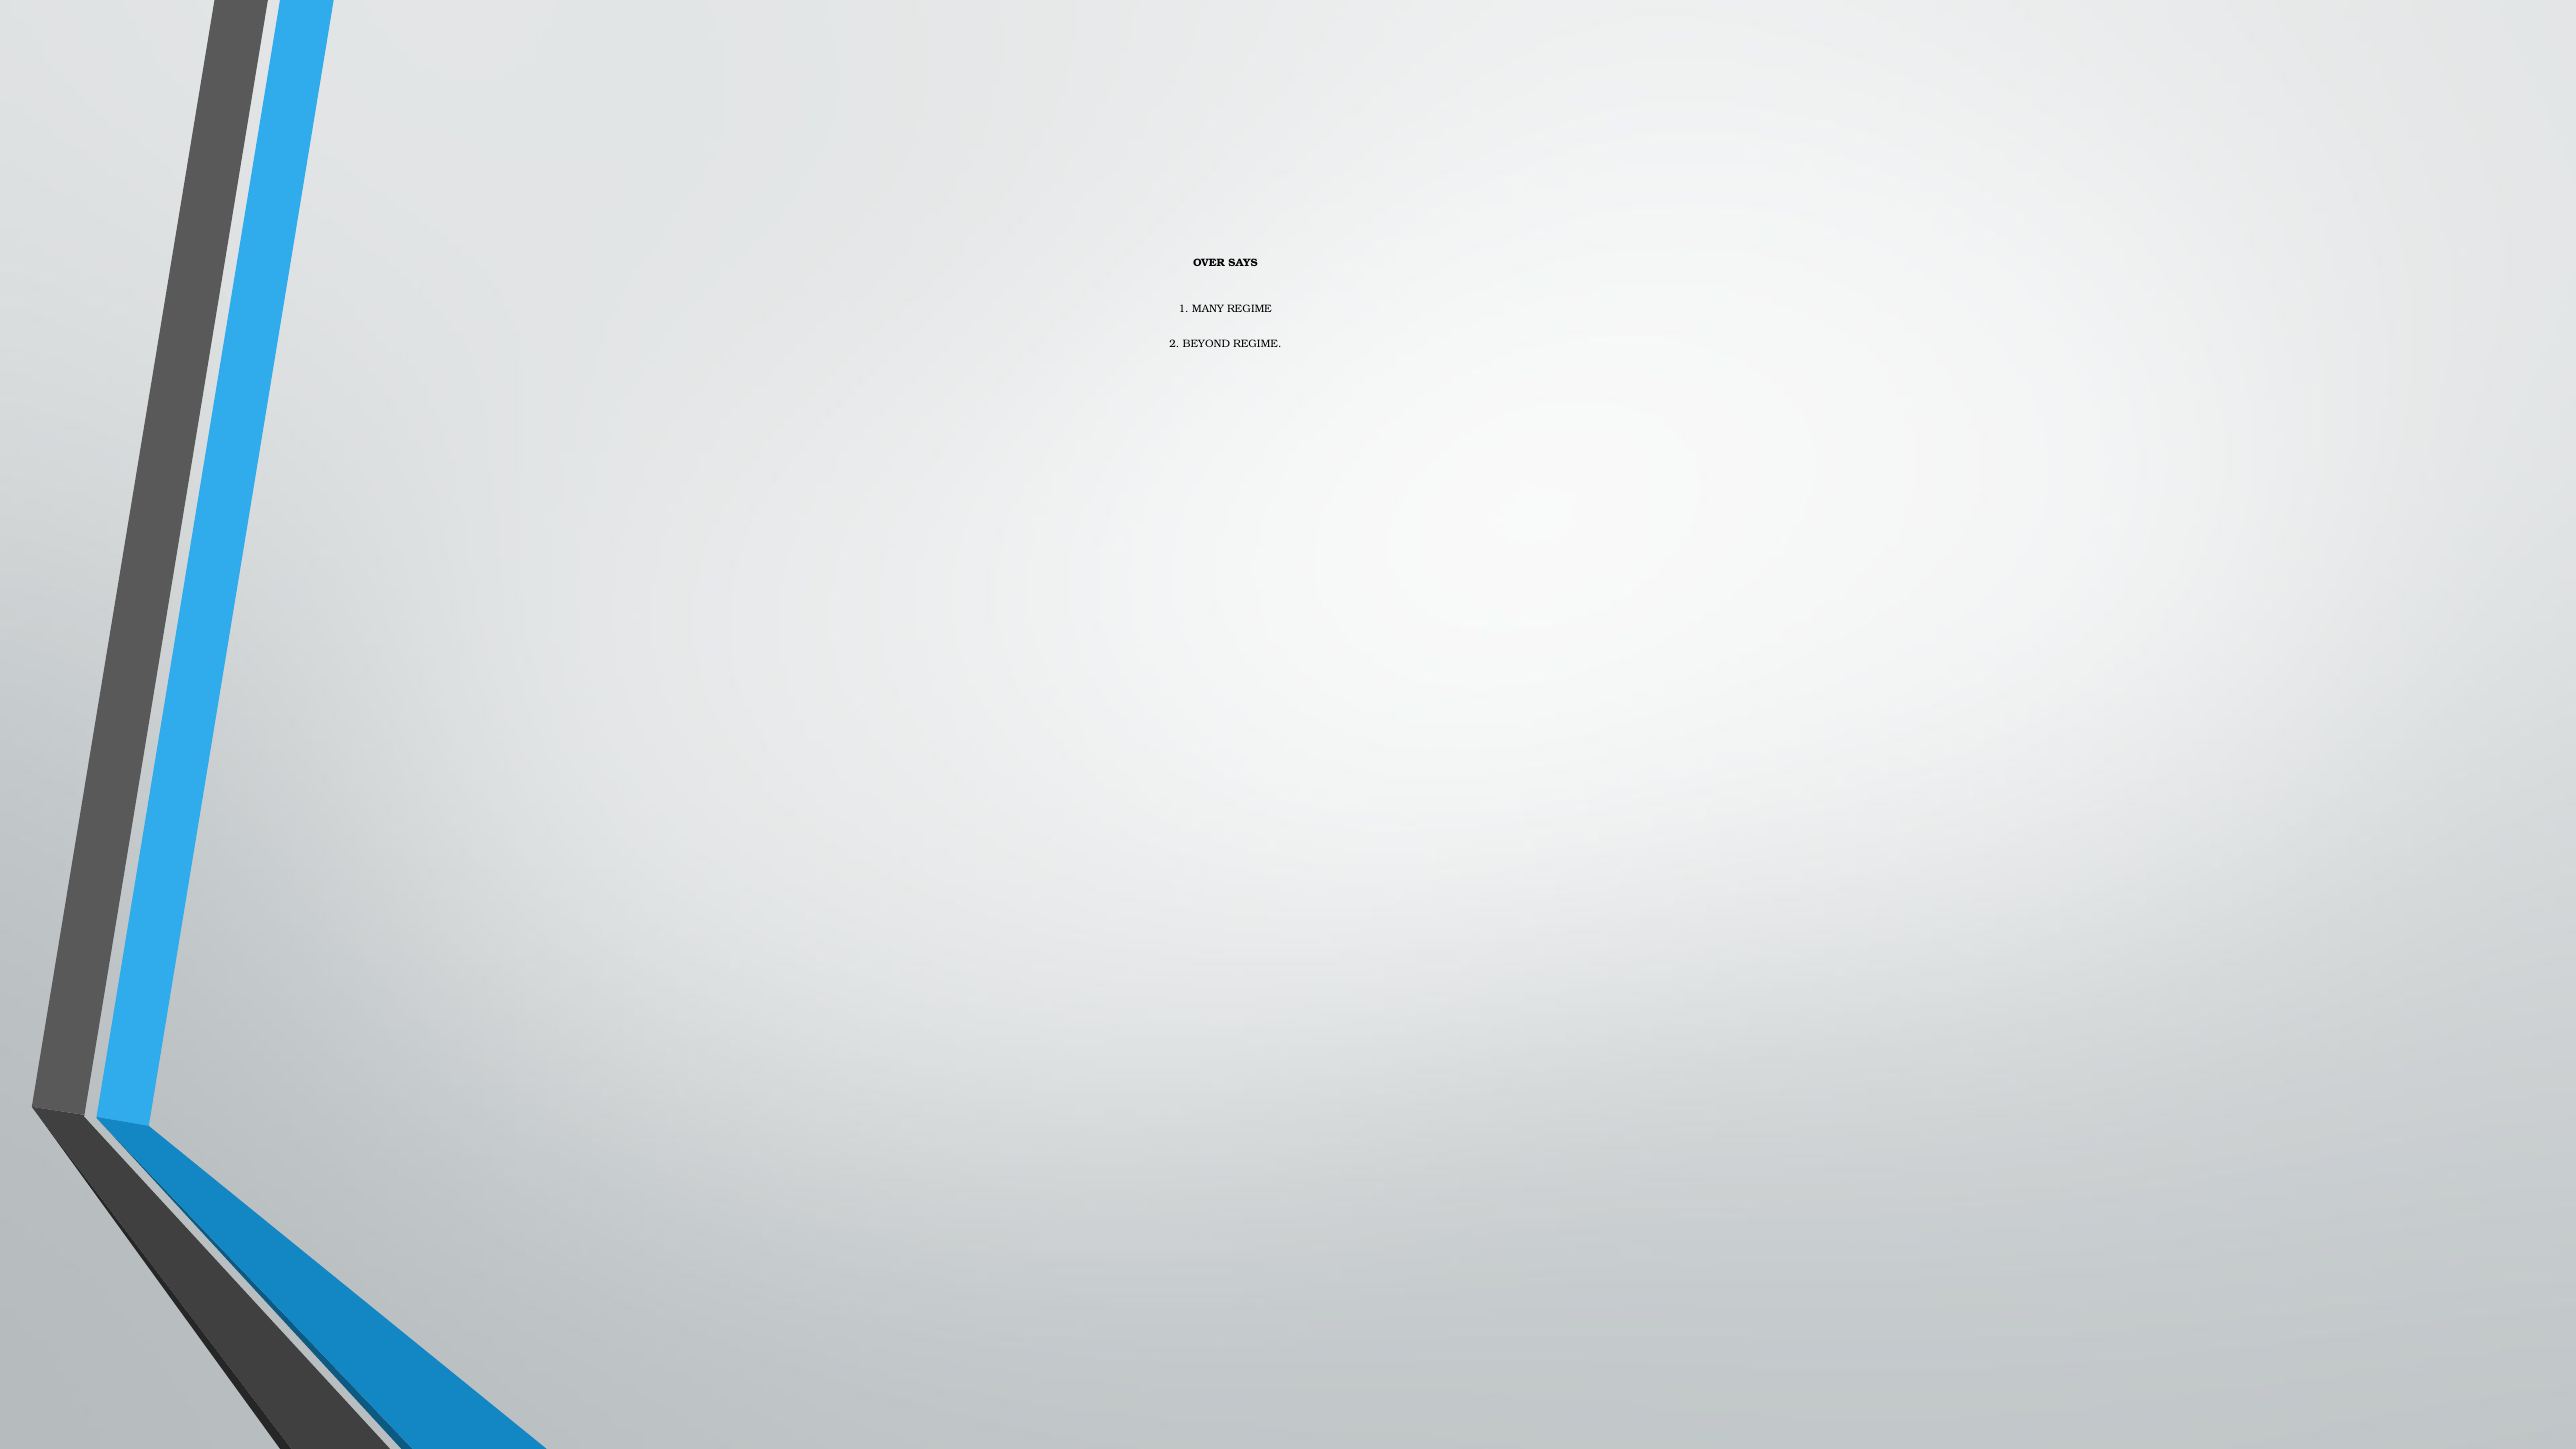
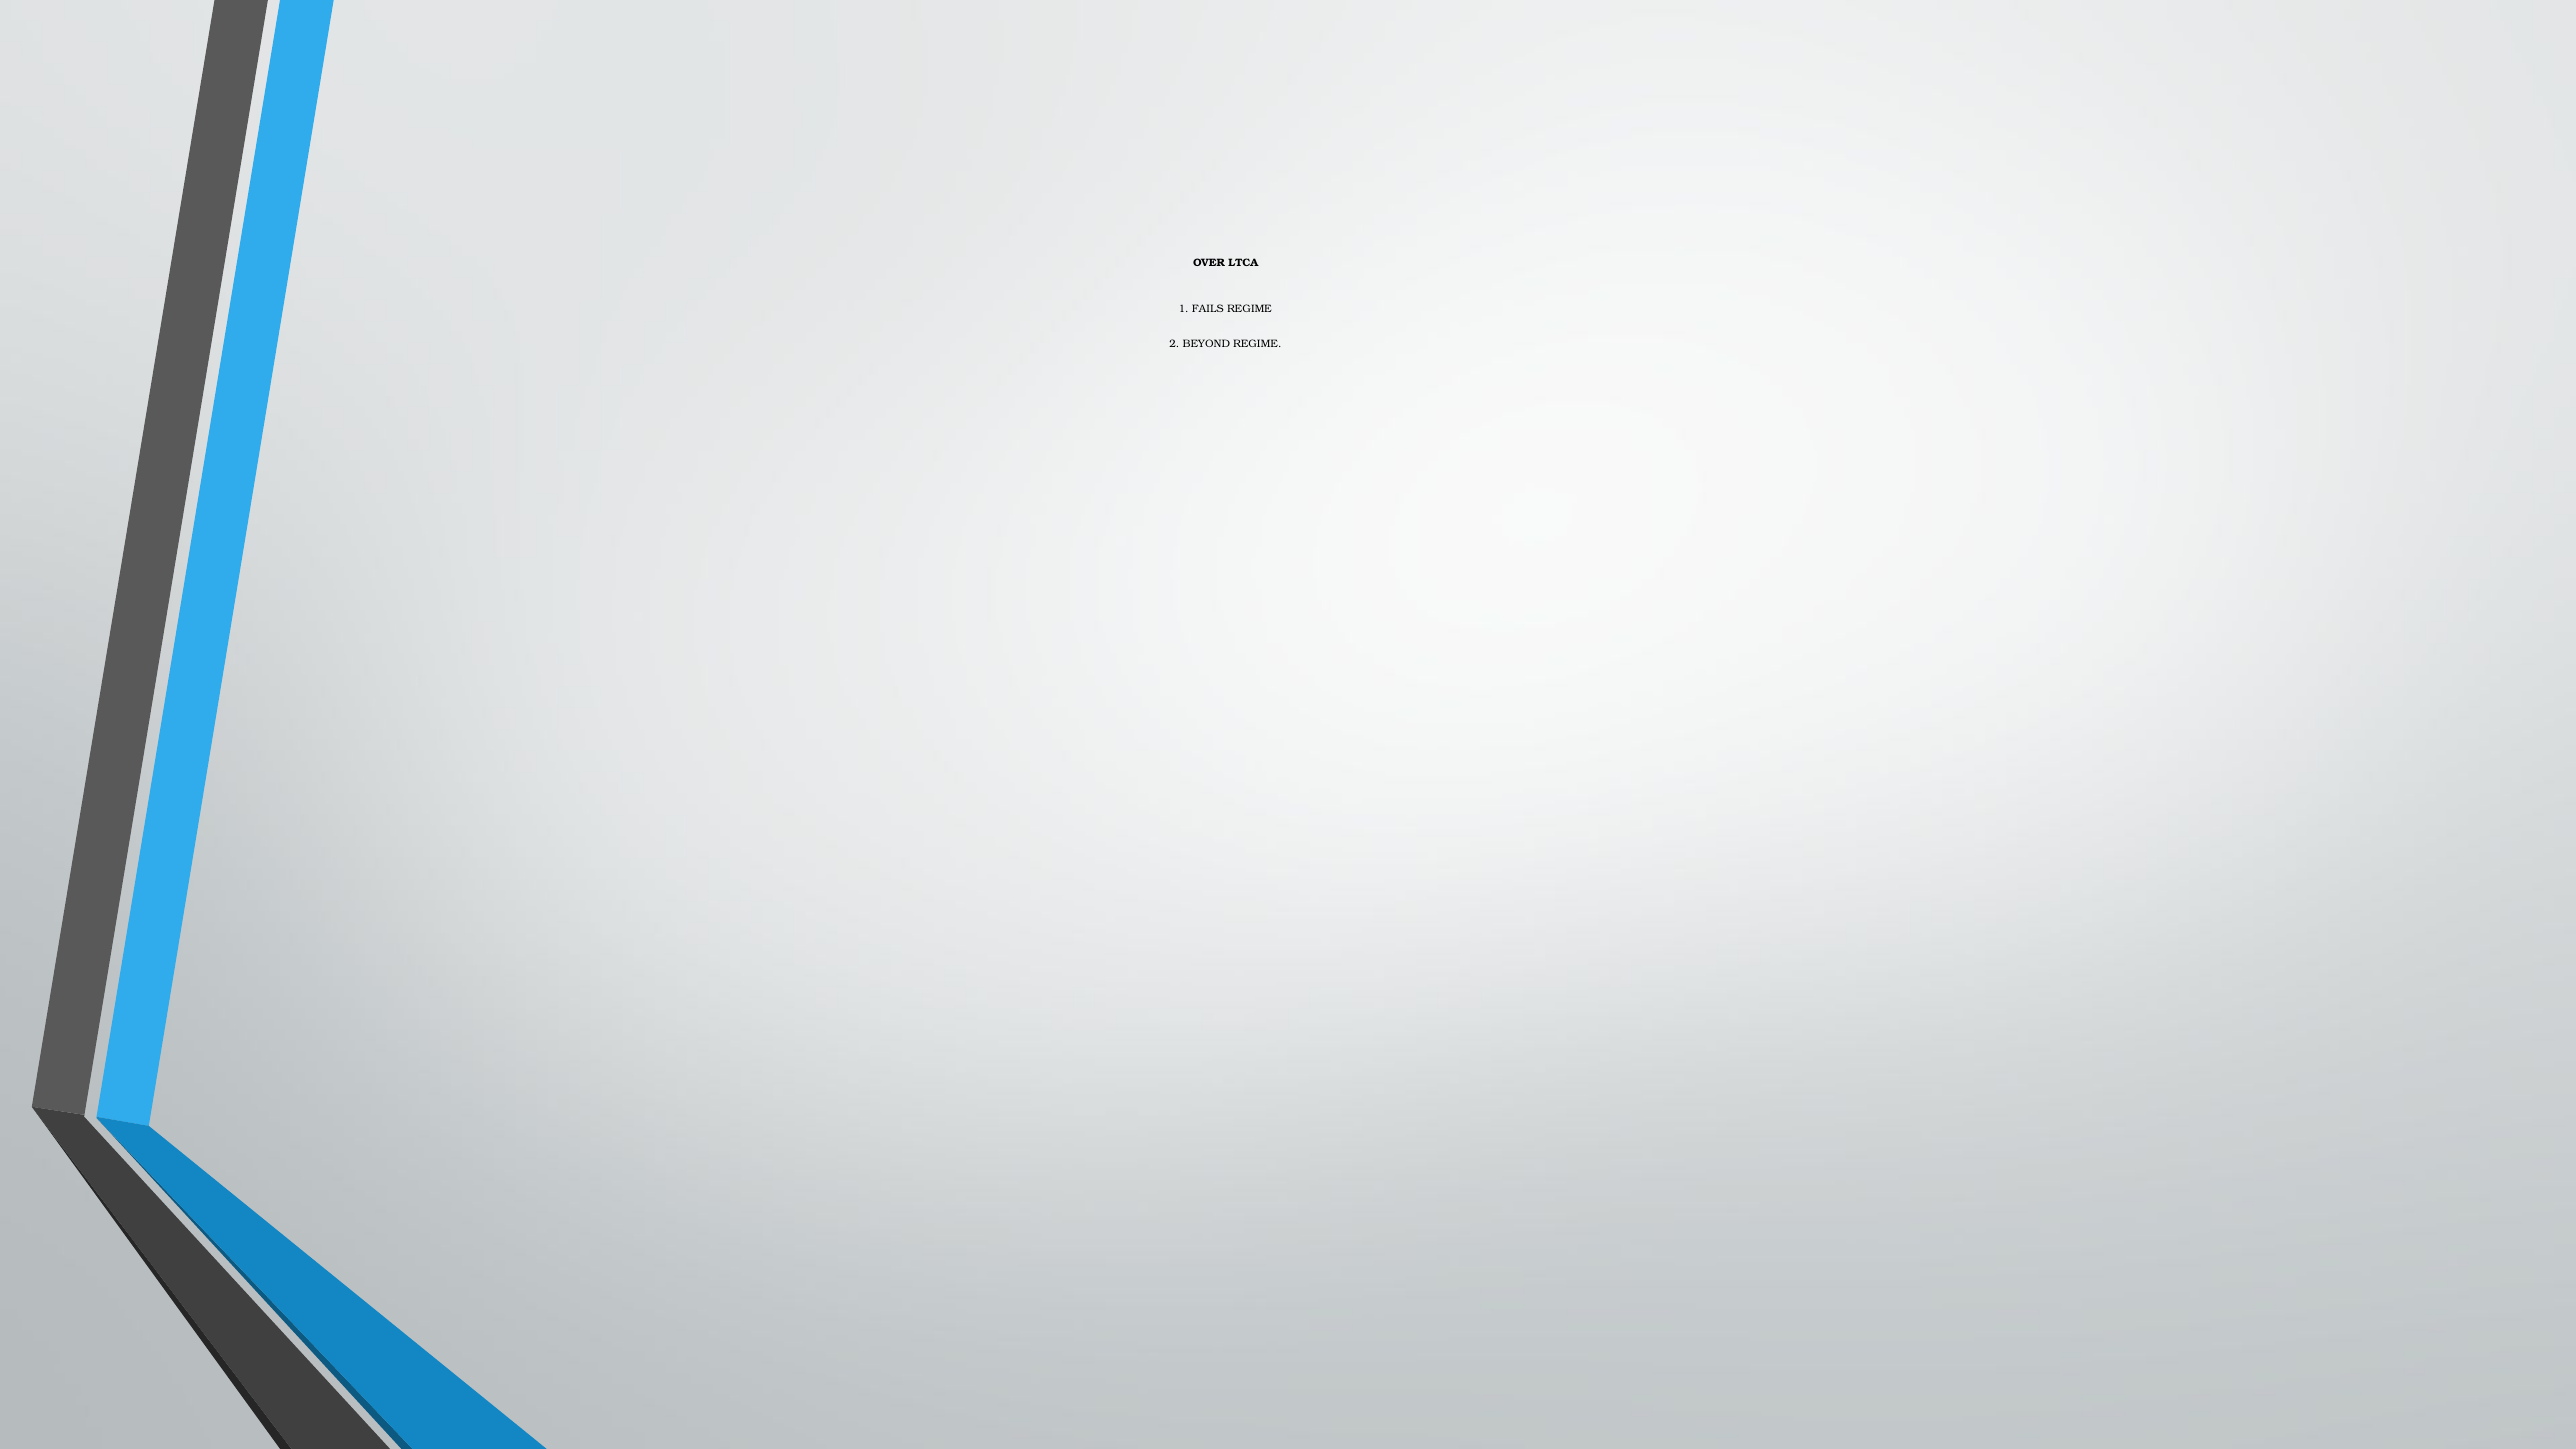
SAYS: SAYS -> LTCA
MANY: MANY -> FAILS
